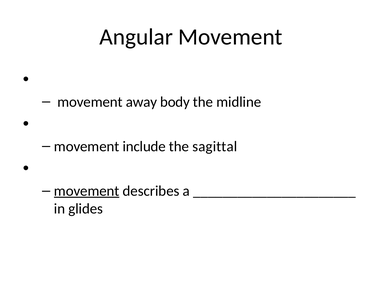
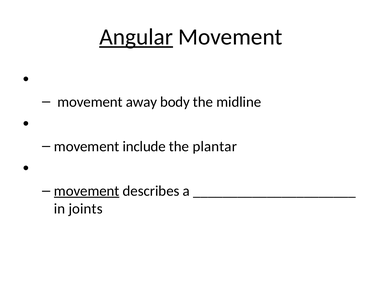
Angular underline: none -> present
sagittal: sagittal -> plantar
glides: glides -> joints
